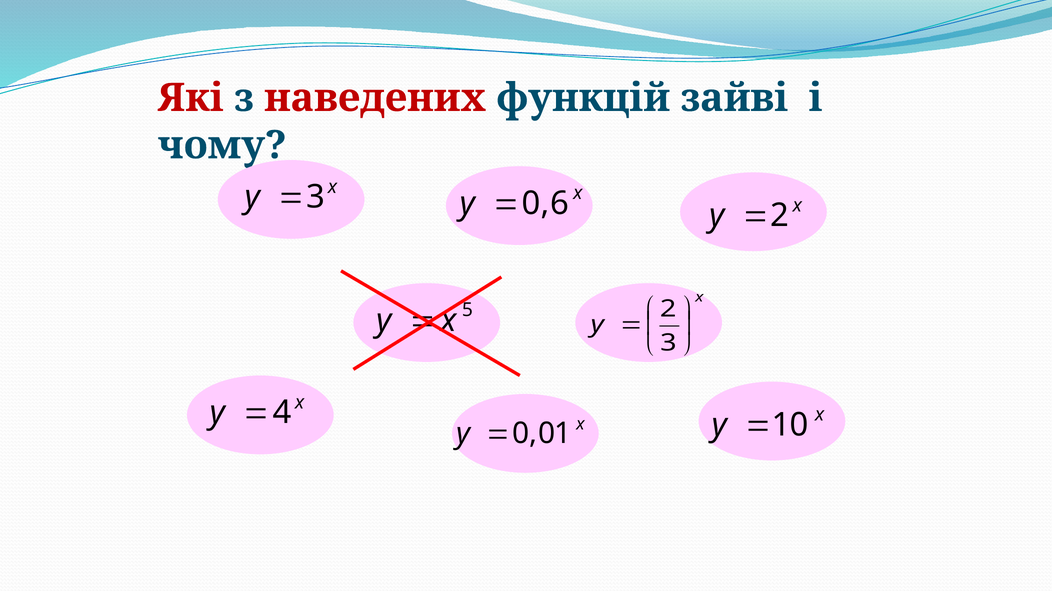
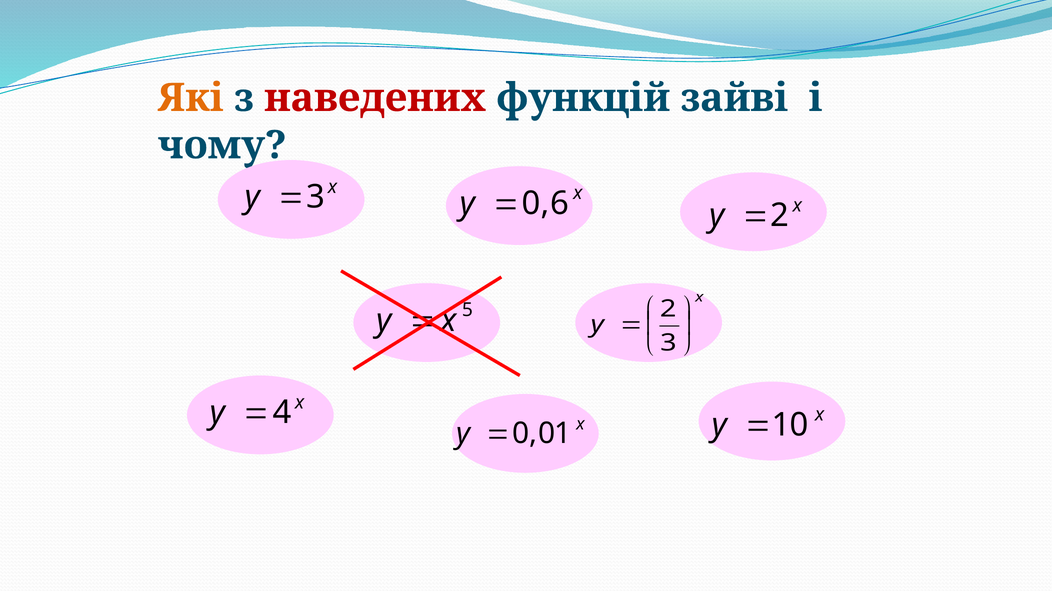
Які colour: red -> orange
